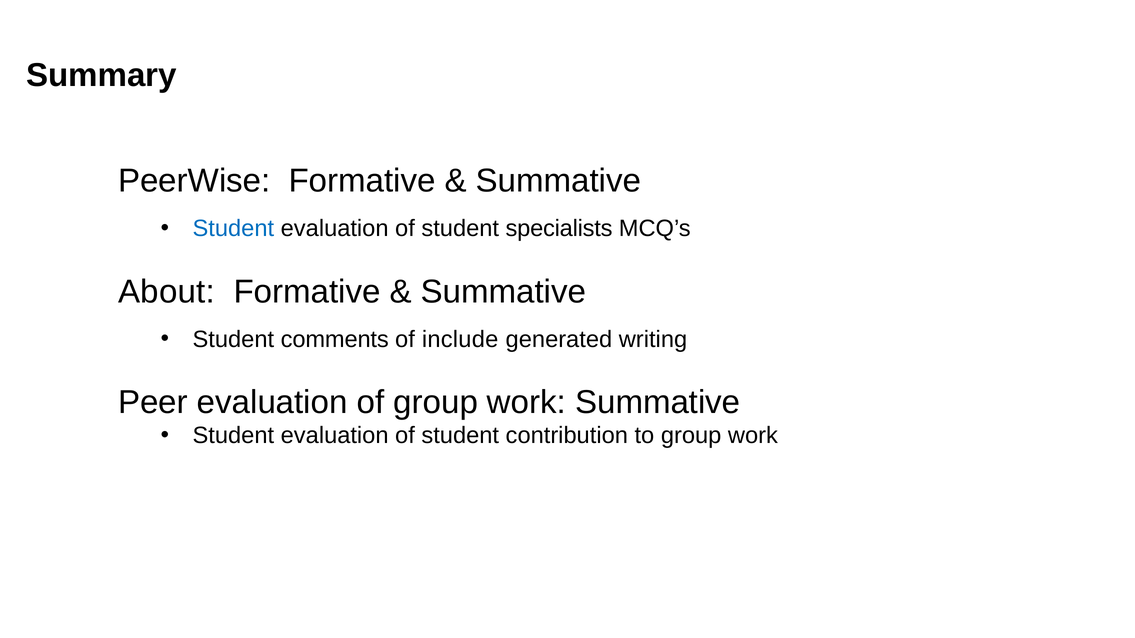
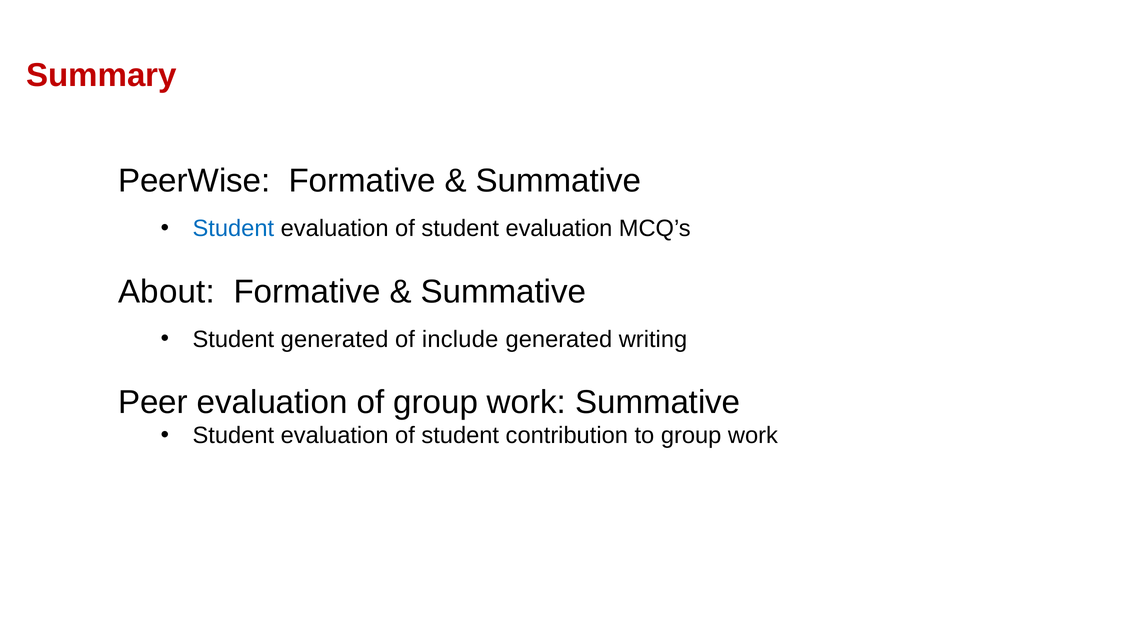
Summary colour: black -> red
of student specialists: specialists -> evaluation
Student comments: comments -> generated
